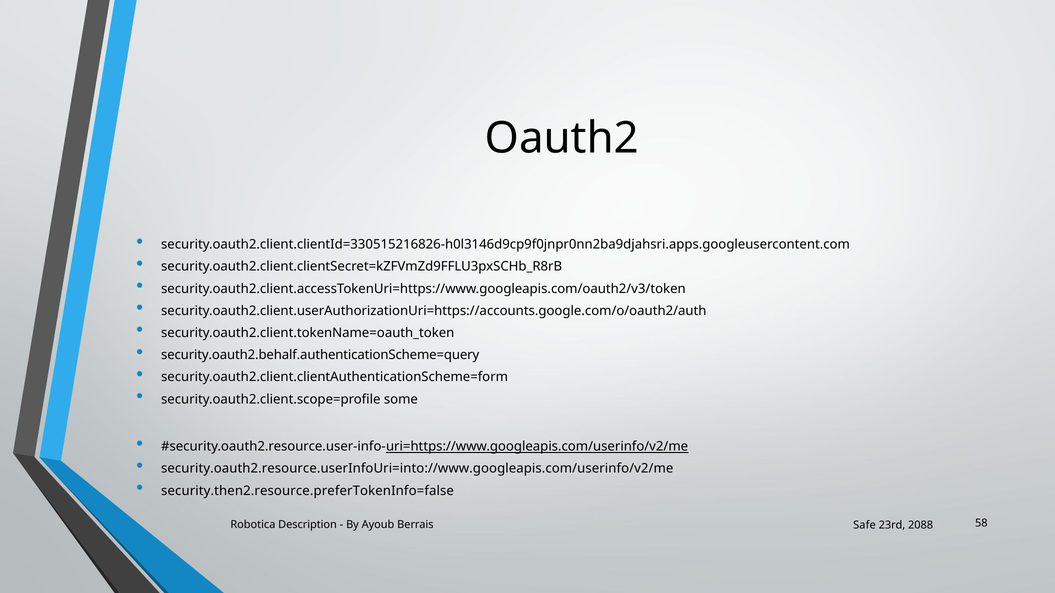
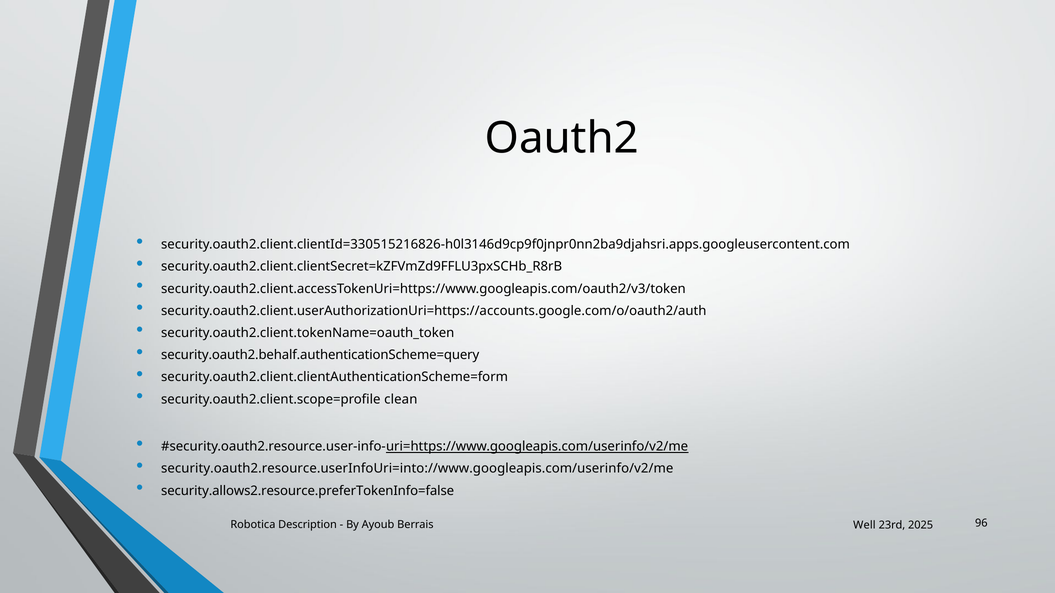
some: some -> clean
security.then2.resource.preferTokenInfo=false: security.then2.resource.preferTokenInfo=false -> security.allows2.resource.preferTokenInfo=false
58: 58 -> 96
Safe: Safe -> Well
2088: 2088 -> 2025
